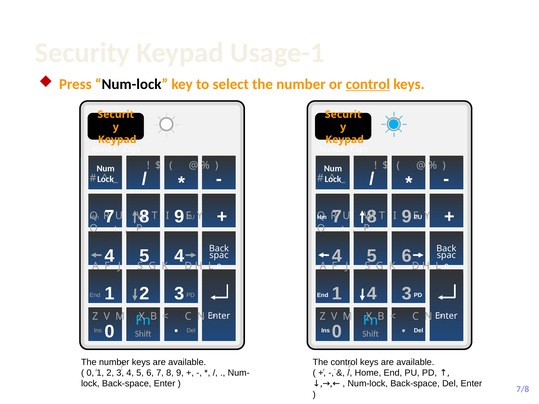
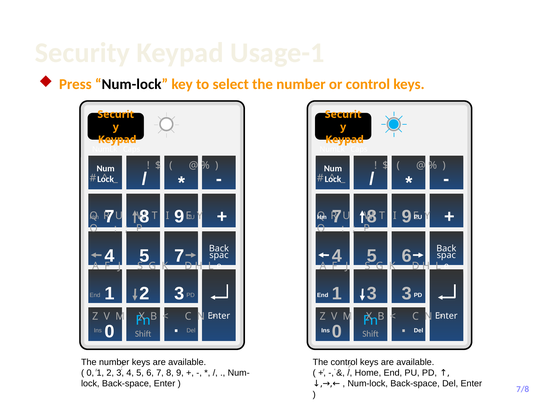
control at (368, 84) underline: present -> none
5 4: 4 -> 7
1 4: 4 -> 3
